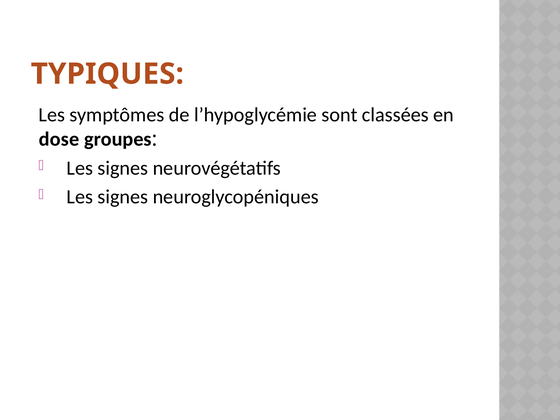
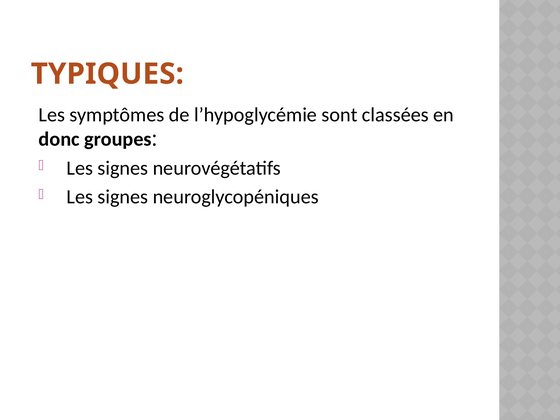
dose: dose -> donc
